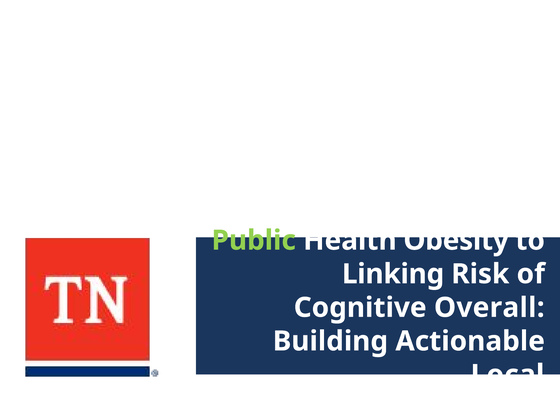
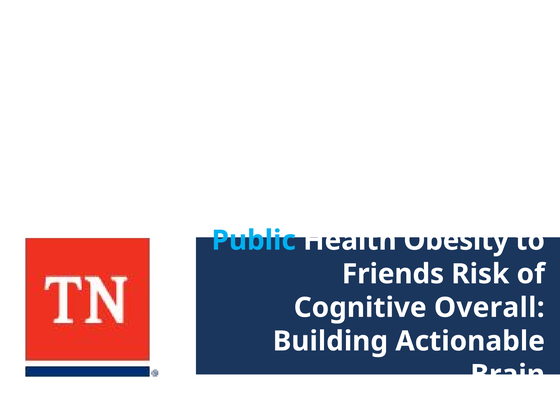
Public colour: light green -> light blue
Linking: Linking -> Friends
Local: Local -> Brain
